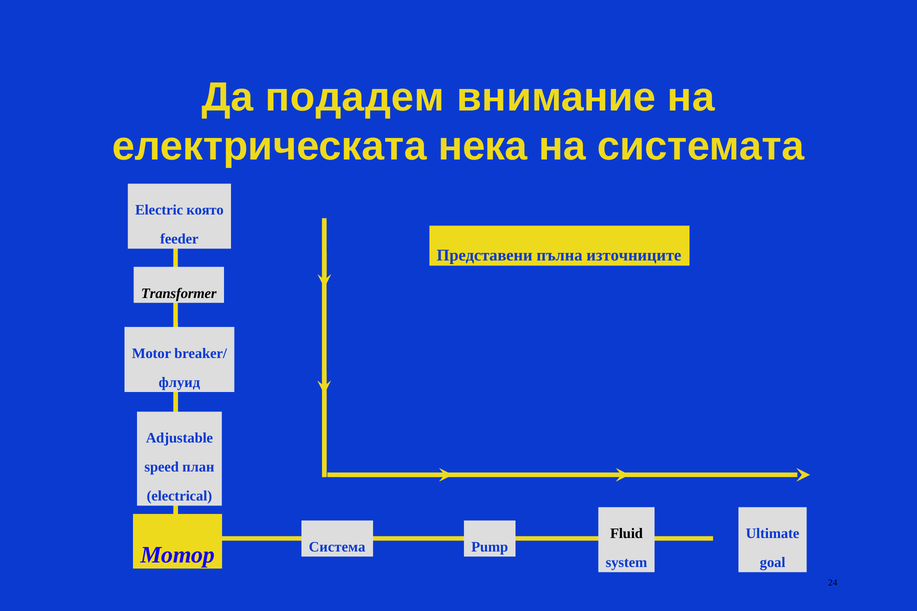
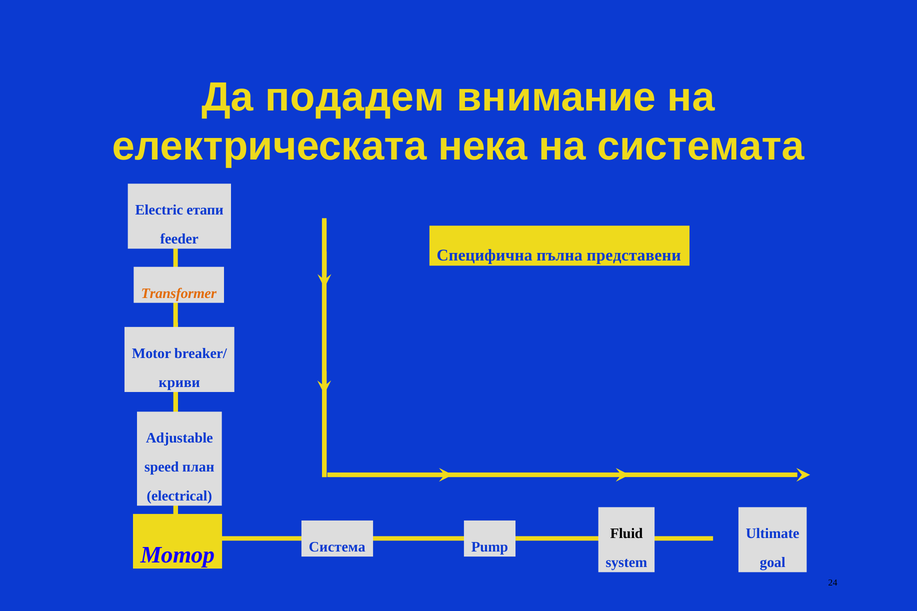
която: която -> етапи
Представени: Представени -> Специфична
източниците: източниците -> представени
Transformer colour: black -> orange
флуид: флуид -> криви
